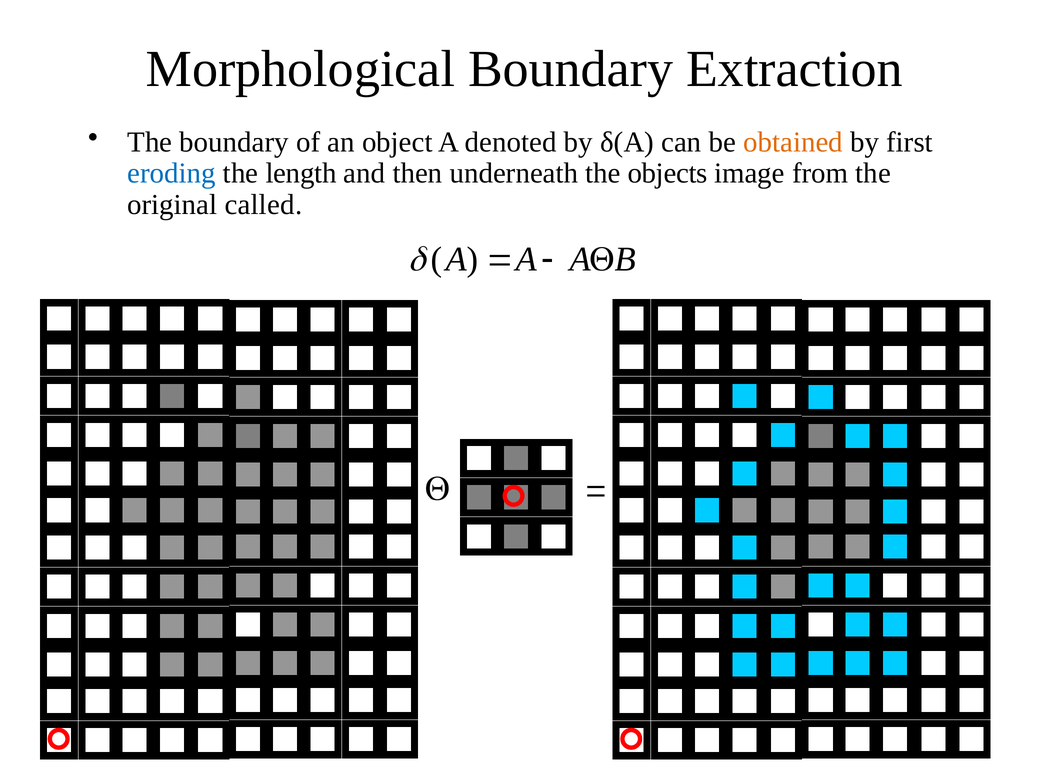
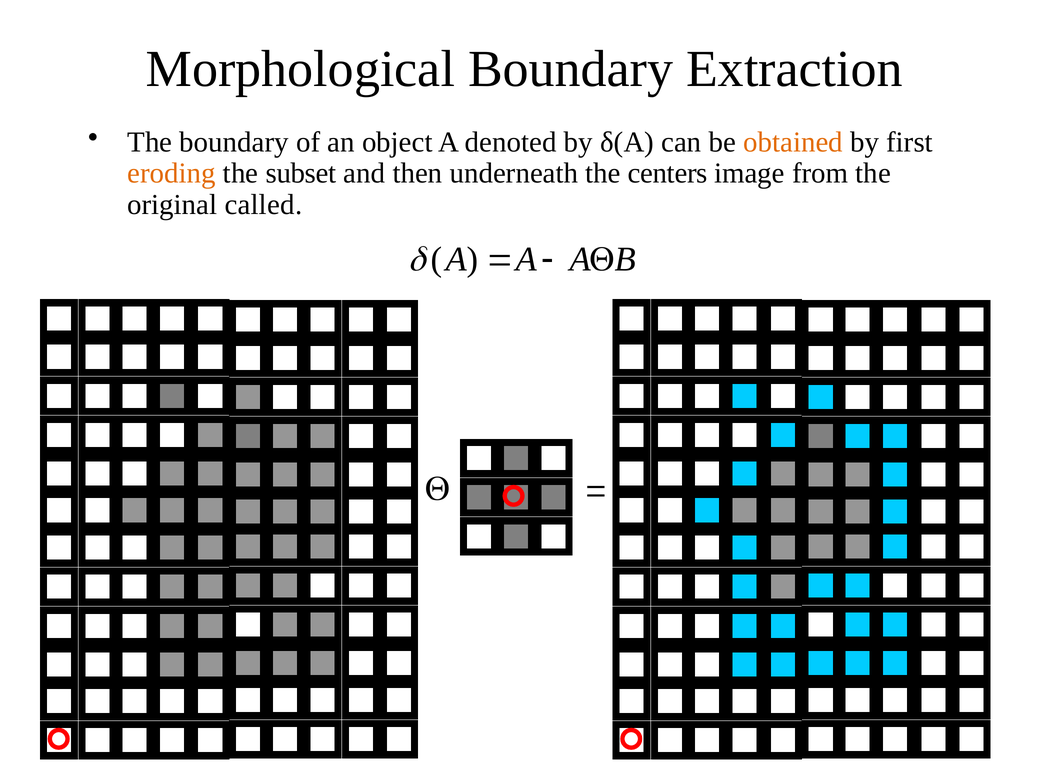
eroding colour: blue -> orange
length: length -> subset
objects: objects -> centers
